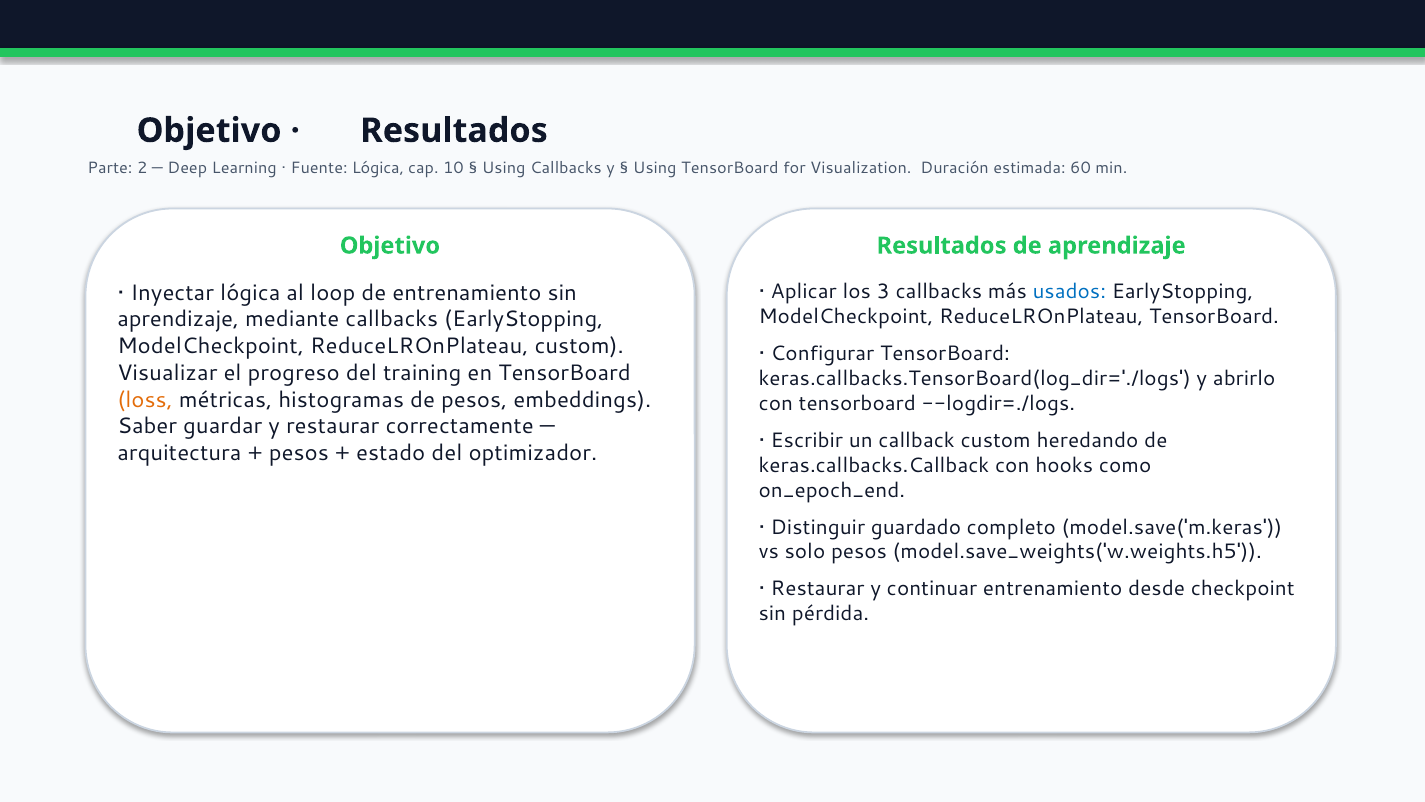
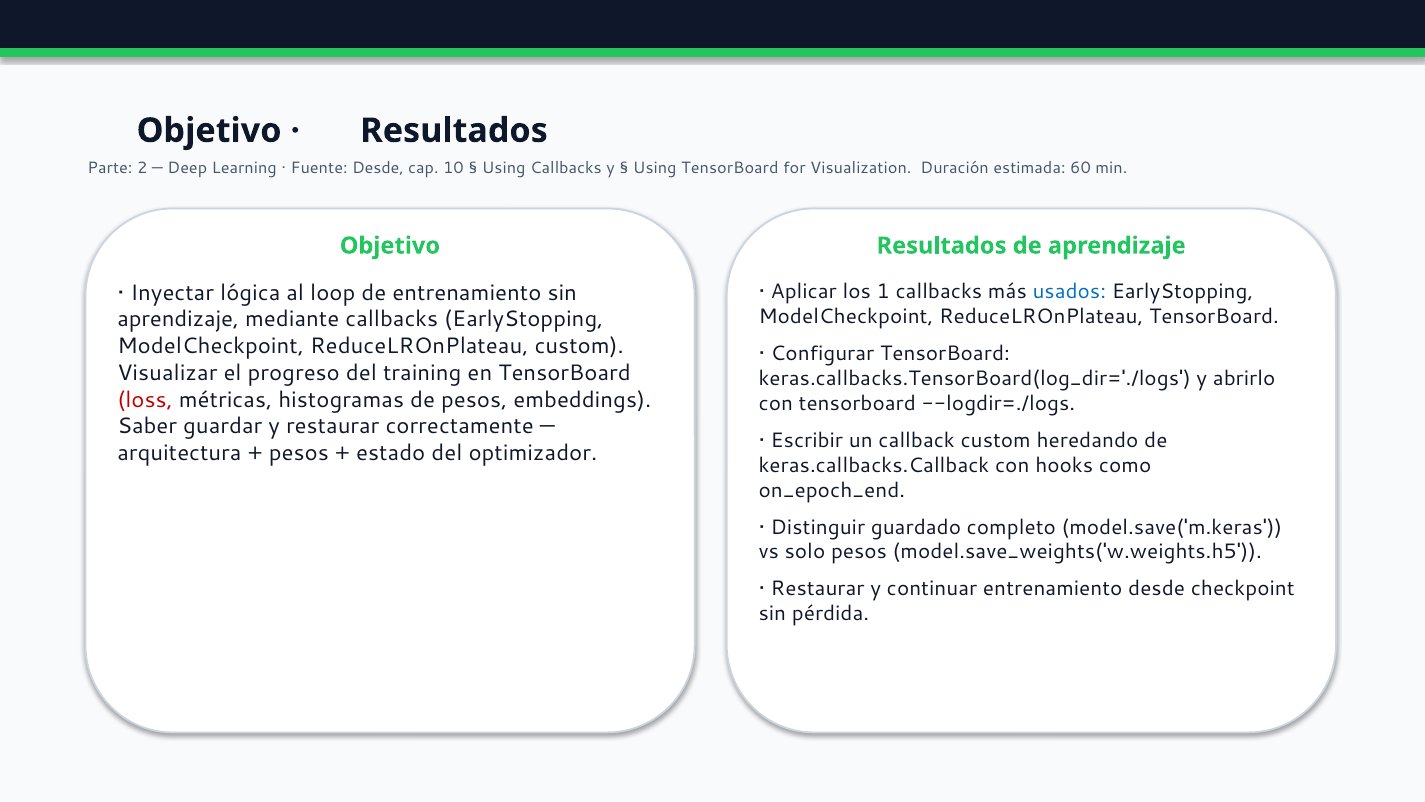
Fuente Lógica: Lógica -> Desde
3: 3 -> 1
loss colour: orange -> red
